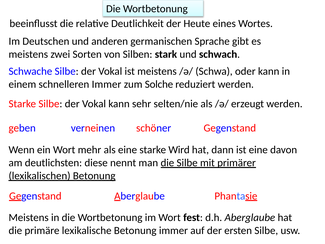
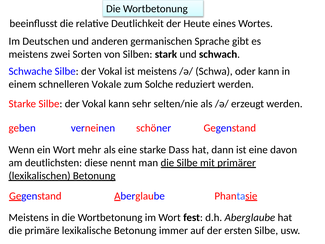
schnelleren Immer: Immer -> Vokale
Wird: Wird -> Dass
